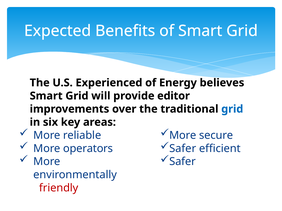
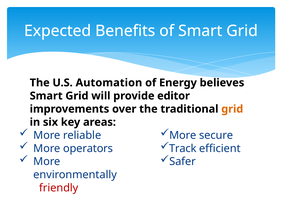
Experienced: Experienced -> Automation
grid at (232, 109) colour: blue -> orange
Safer at (183, 149): Safer -> Track
